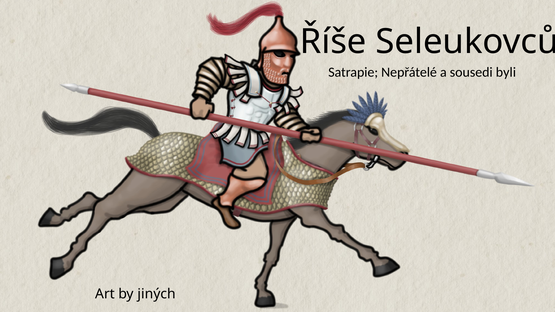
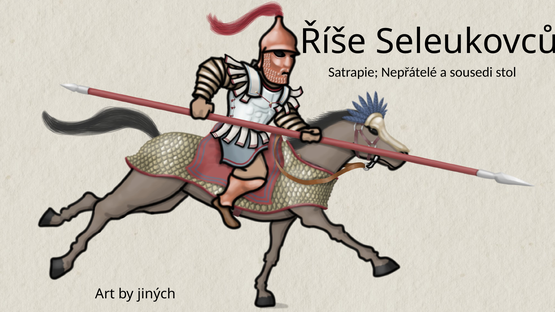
byli: byli -> stol
